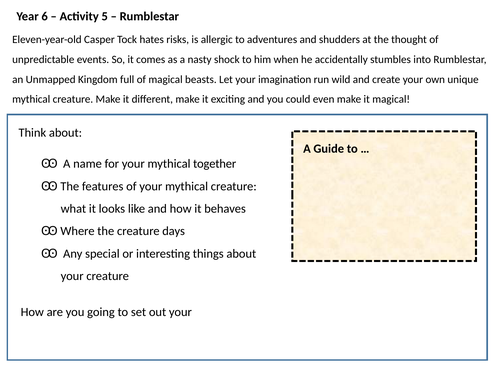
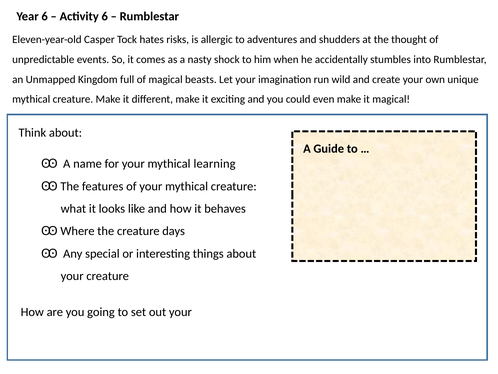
Activity 5: 5 -> 6
together: together -> learning
